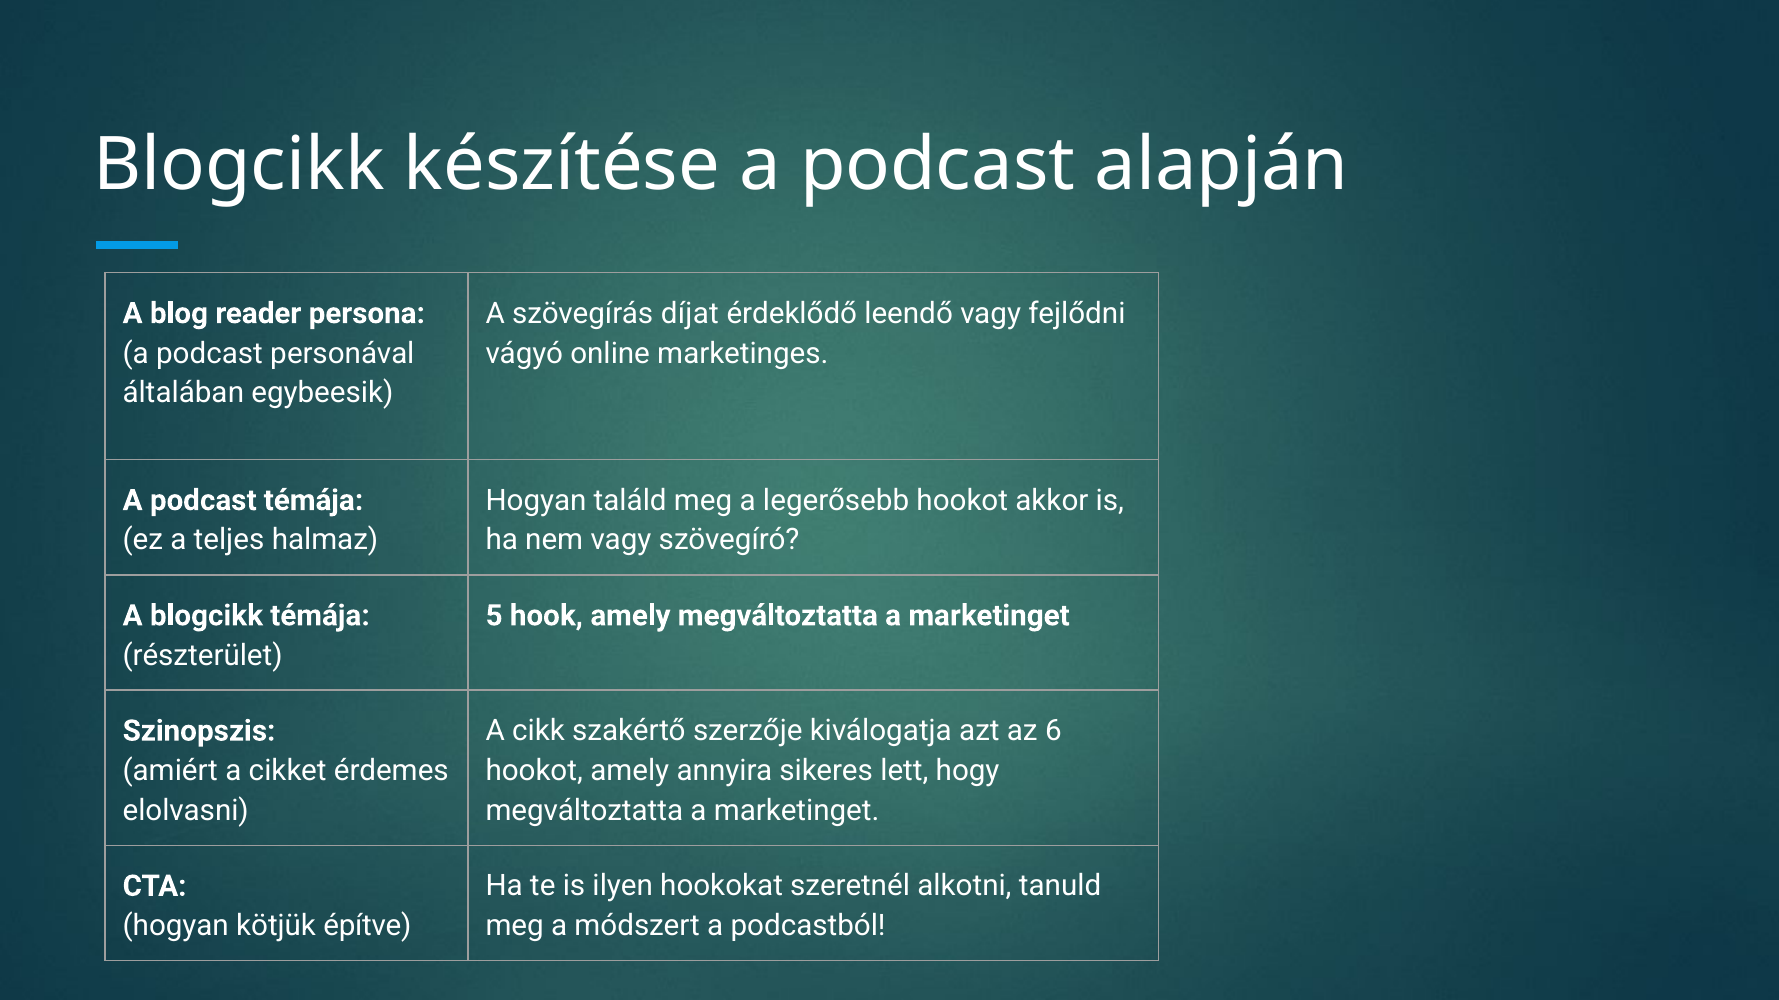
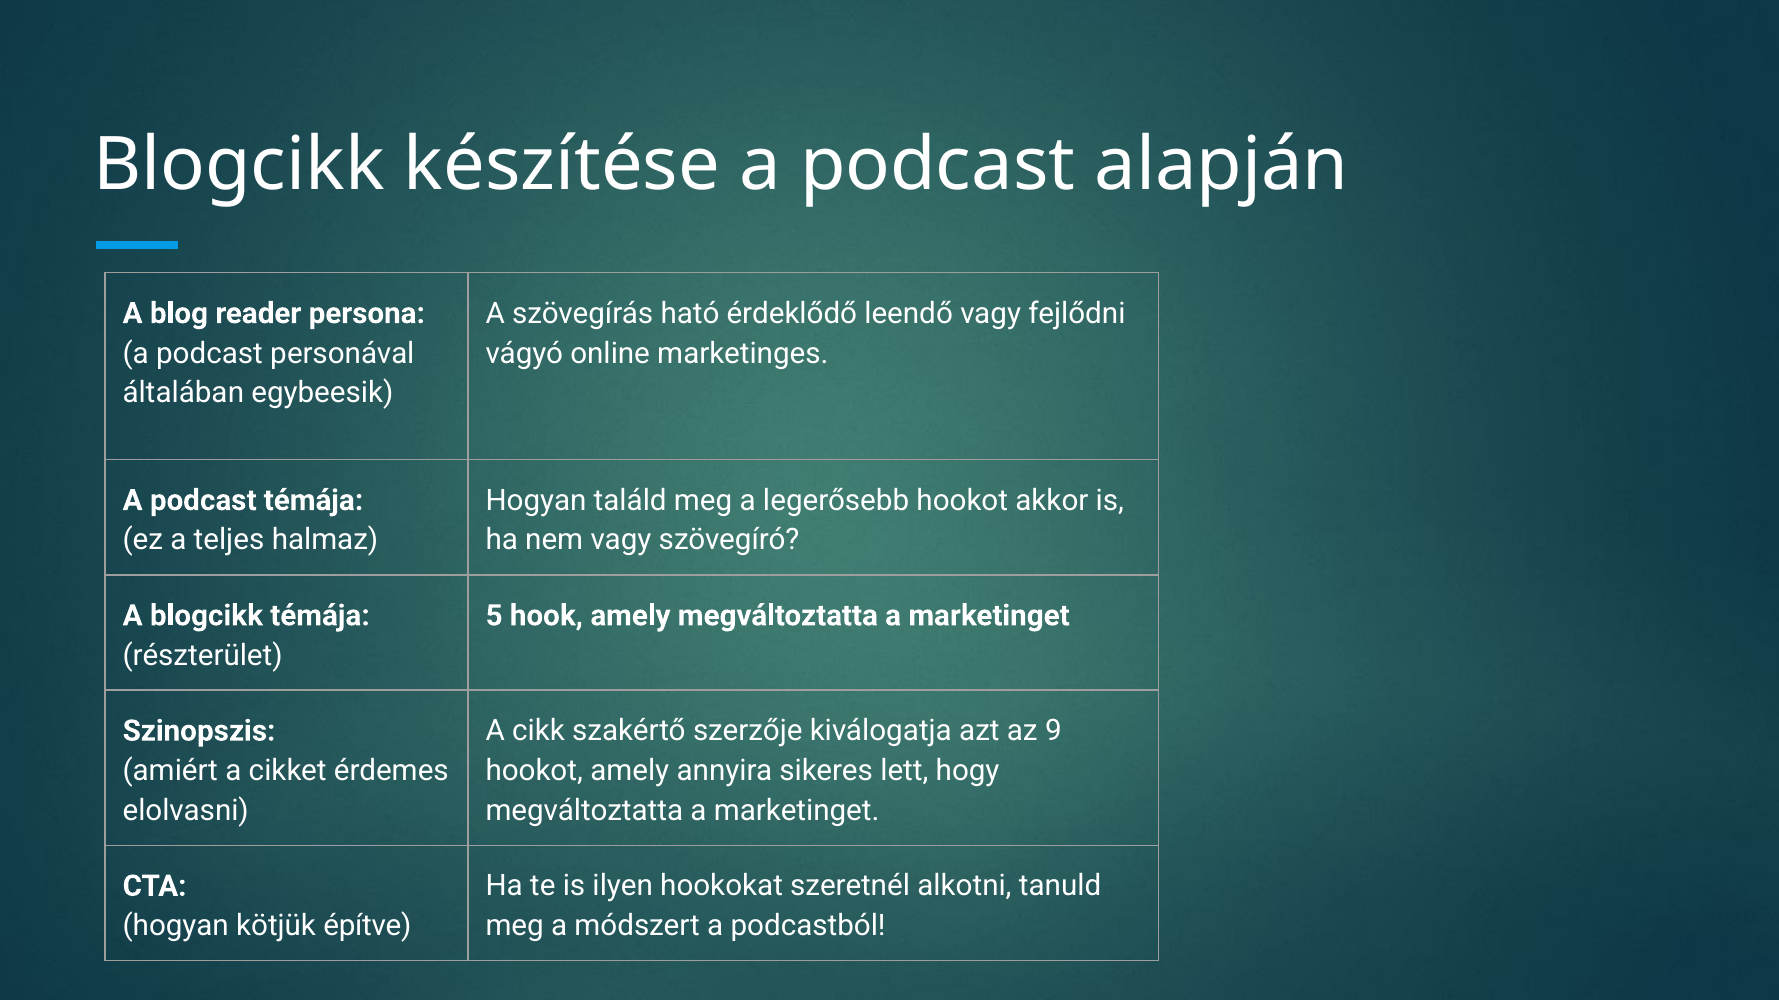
díjat: díjat -> ható
6: 6 -> 9
